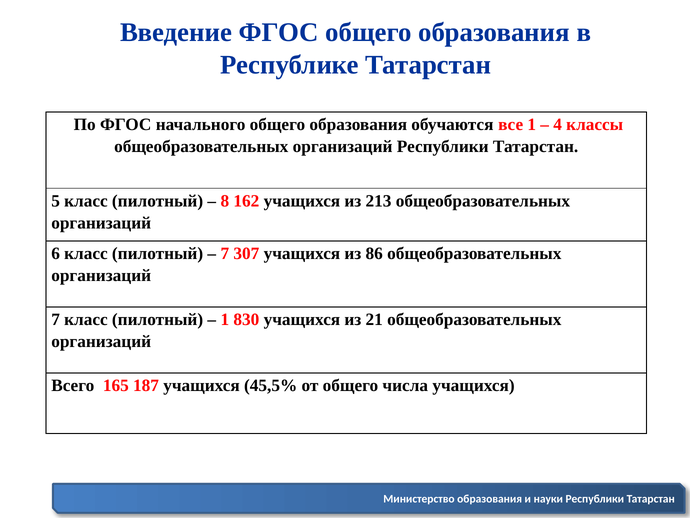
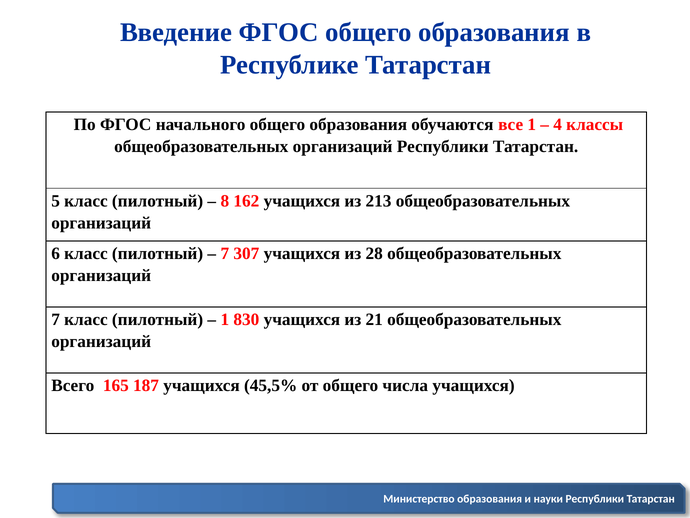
86: 86 -> 28
